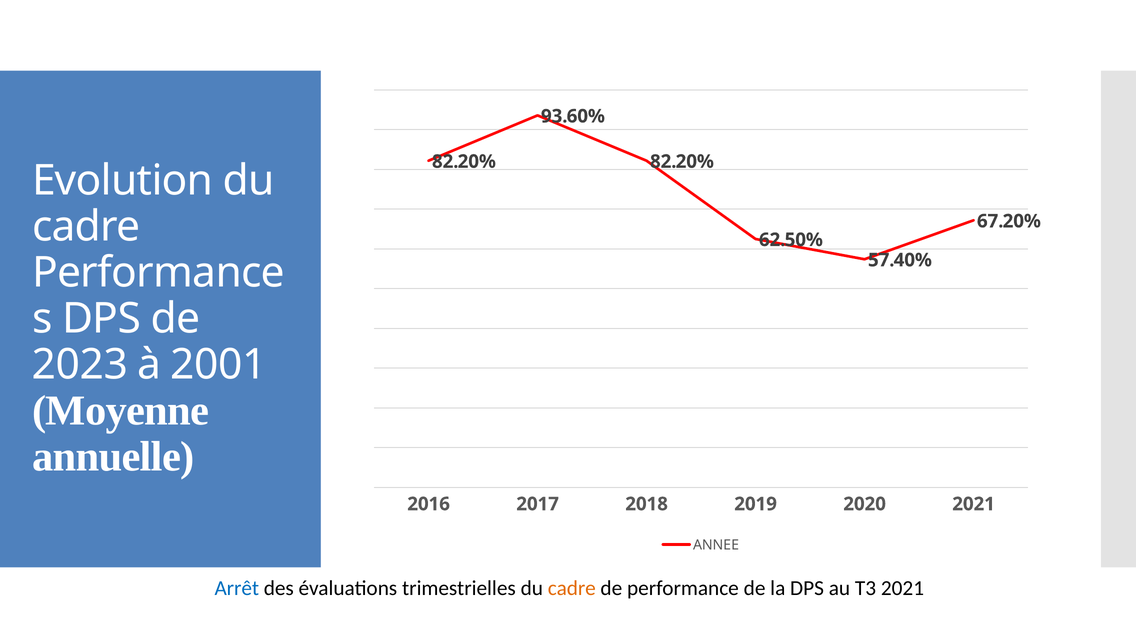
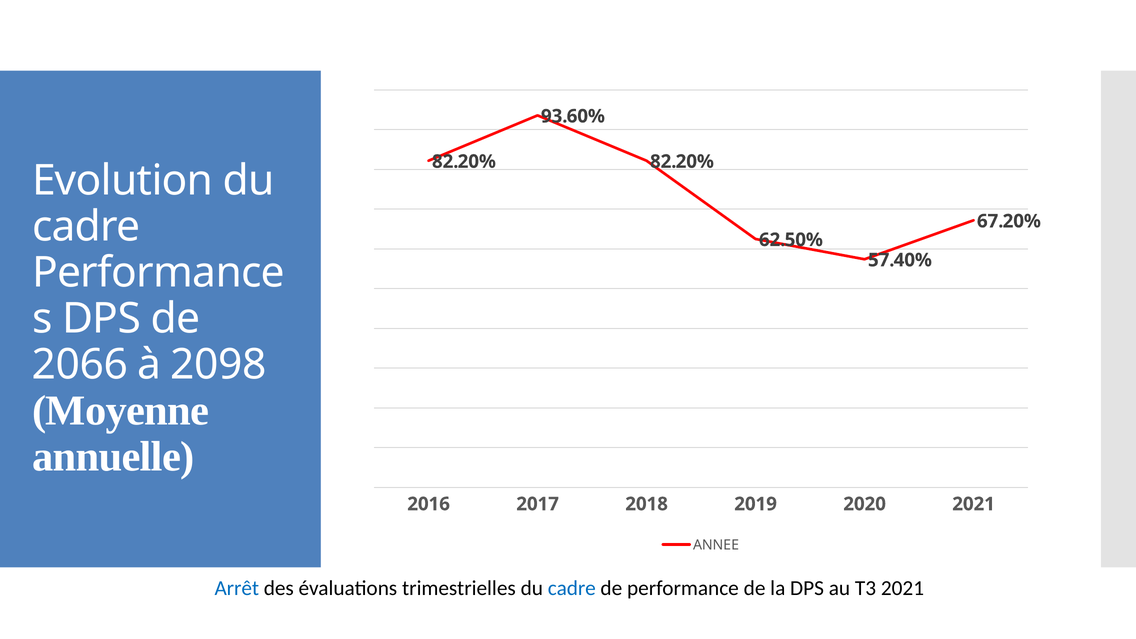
2023: 2023 -> 2066
2001: 2001 -> 2098
cadre at (572, 588) colour: orange -> blue
